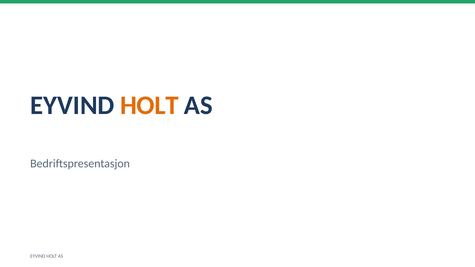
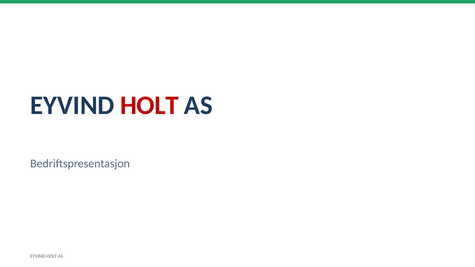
HOLT at (149, 105) colour: orange -> red
